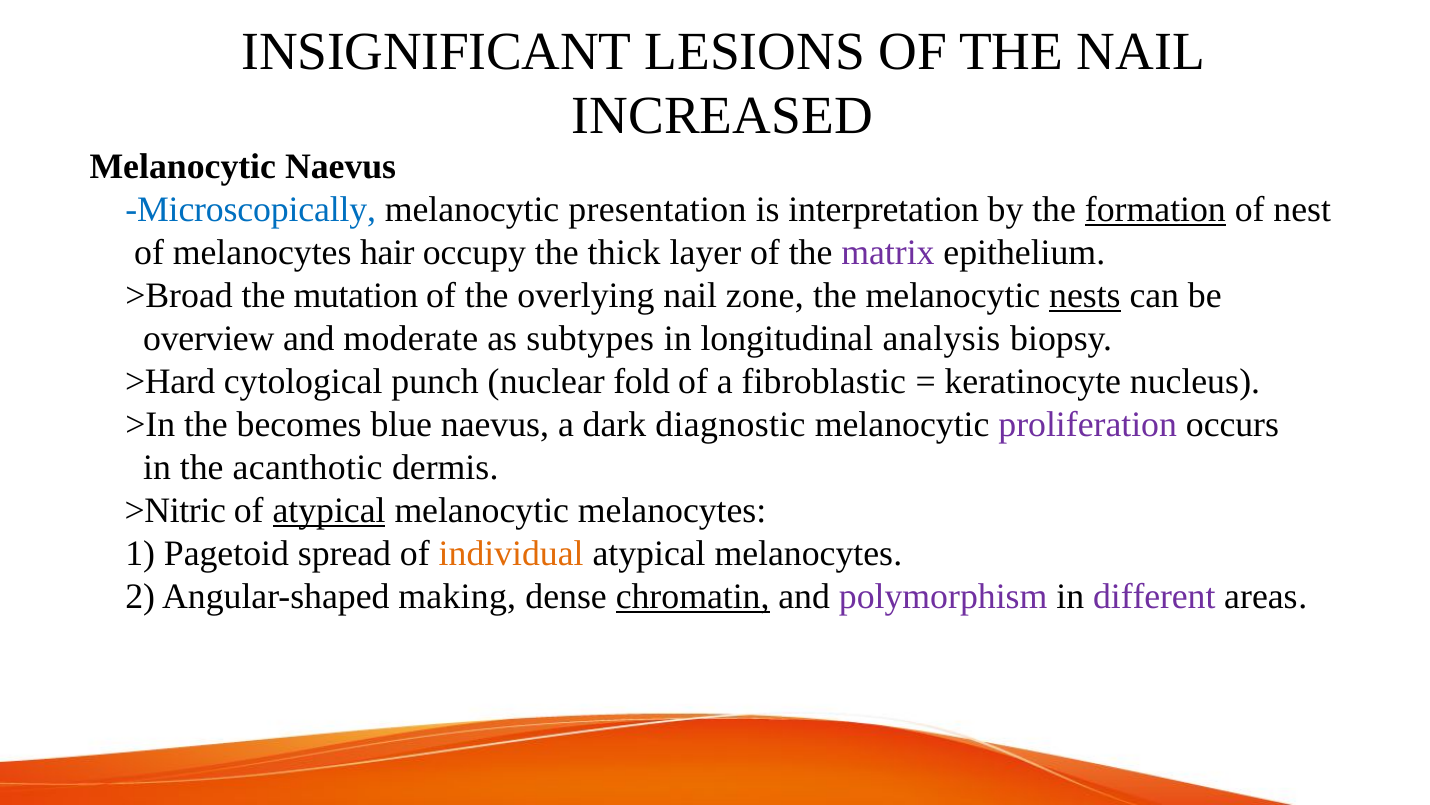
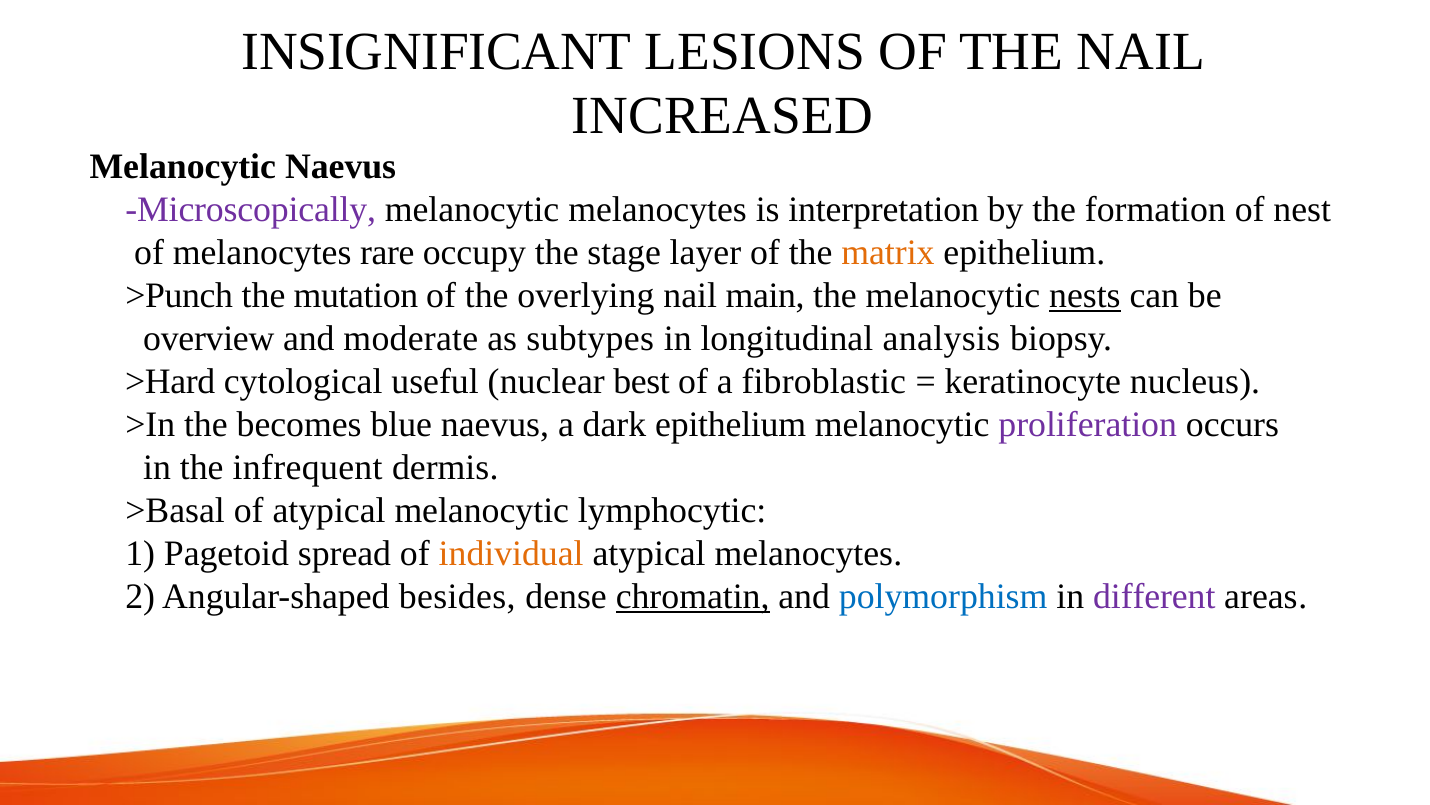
Microscopically colour: blue -> purple
melanocytic presentation: presentation -> melanocytes
formation underline: present -> none
hair: hair -> rare
thick: thick -> stage
matrix colour: purple -> orange
>Broad: >Broad -> >Punch
zone: zone -> main
punch: punch -> useful
fold: fold -> best
dark diagnostic: diagnostic -> epithelium
acanthotic: acanthotic -> infrequent
>Nitric: >Nitric -> >Basal
atypical at (329, 510) underline: present -> none
melanocytic melanocytes: melanocytes -> lymphocytic
making: making -> besides
polymorphism colour: purple -> blue
